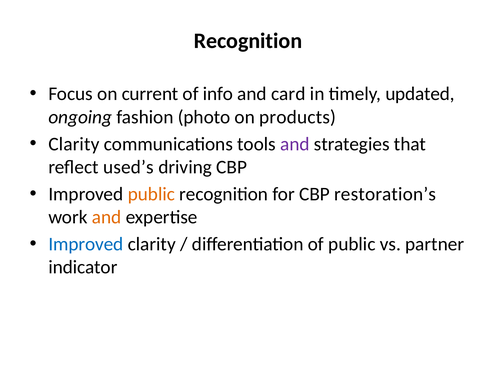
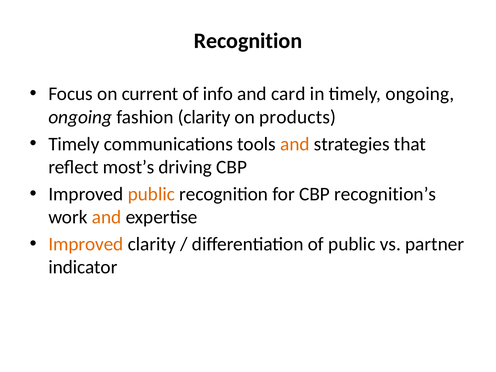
timely updated: updated -> ongoing
fashion photo: photo -> clarity
Clarity at (74, 144): Clarity -> Timely
and at (295, 144) colour: purple -> orange
used’s: used’s -> most’s
restoration’s: restoration’s -> recognition’s
Improved at (86, 244) colour: blue -> orange
